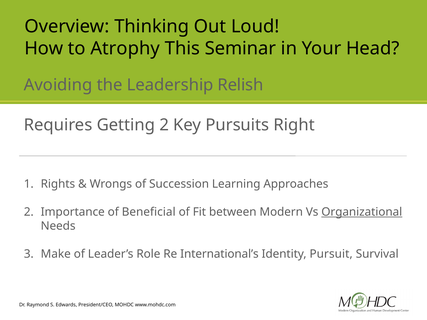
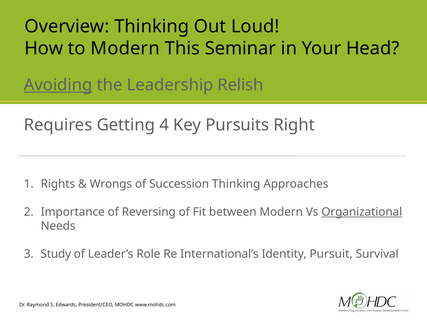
to Atrophy: Atrophy -> Modern
Avoiding underline: none -> present
Getting 2: 2 -> 4
Succession Learning: Learning -> Thinking
Beneficial: Beneficial -> Reversing
Make: Make -> Study
